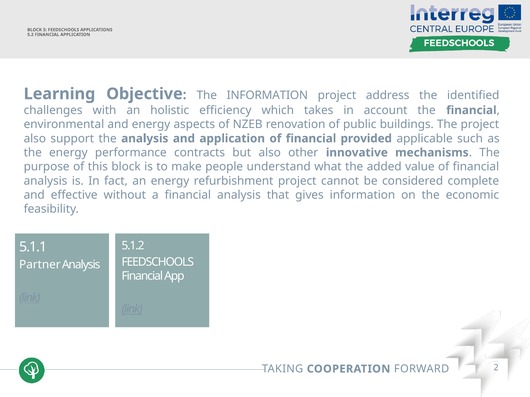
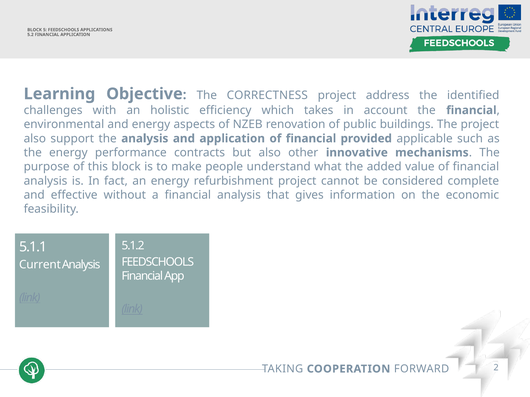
The INFORMATION: INFORMATION -> CORRECTNESS
Partner: Partner -> Current
